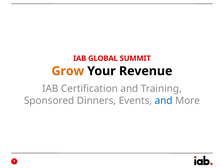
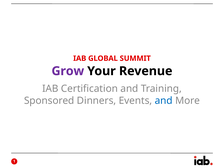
Grow colour: orange -> purple
